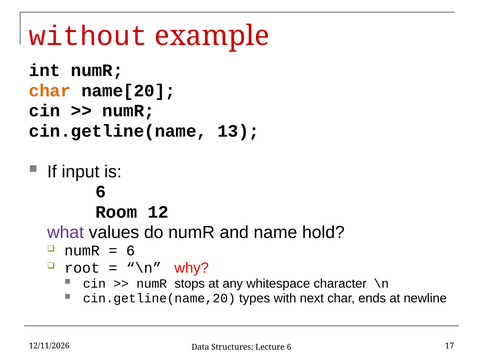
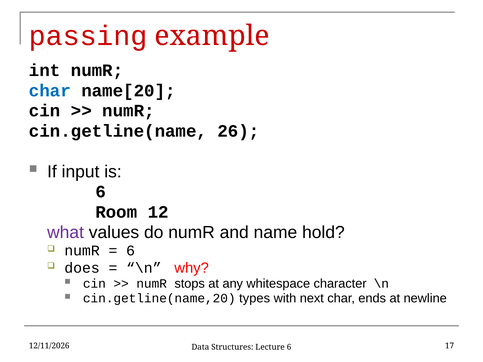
without: without -> passing
char at (50, 91) colour: orange -> blue
13: 13 -> 26
root: root -> does
